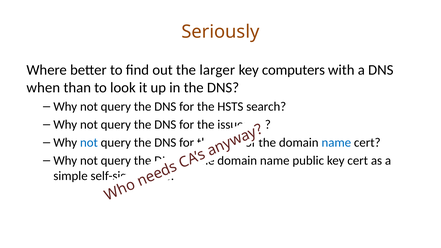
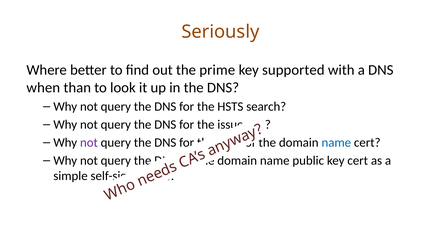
larger: larger -> prime
computers: computers -> supported
not at (89, 143) colour: blue -> purple
